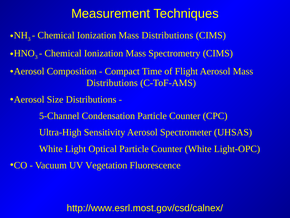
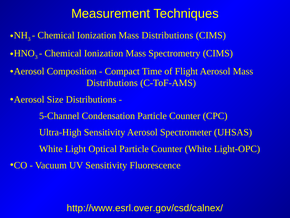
UV Vegetation: Vegetation -> Sensitivity
http://www.esrl.most.gov/csd/calnex/: http://www.esrl.most.gov/csd/calnex/ -> http://www.esrl.over.gov/csd/calnex/
